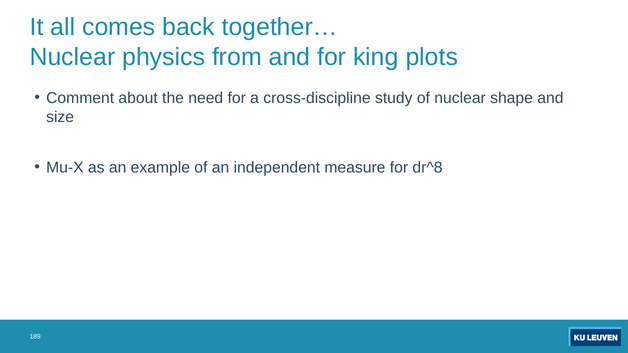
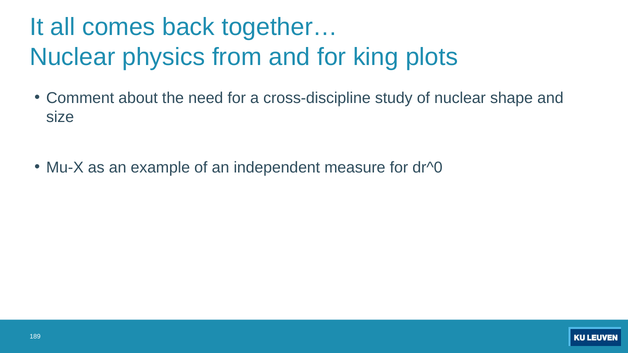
dr^8: dr^8 -> dr^0
